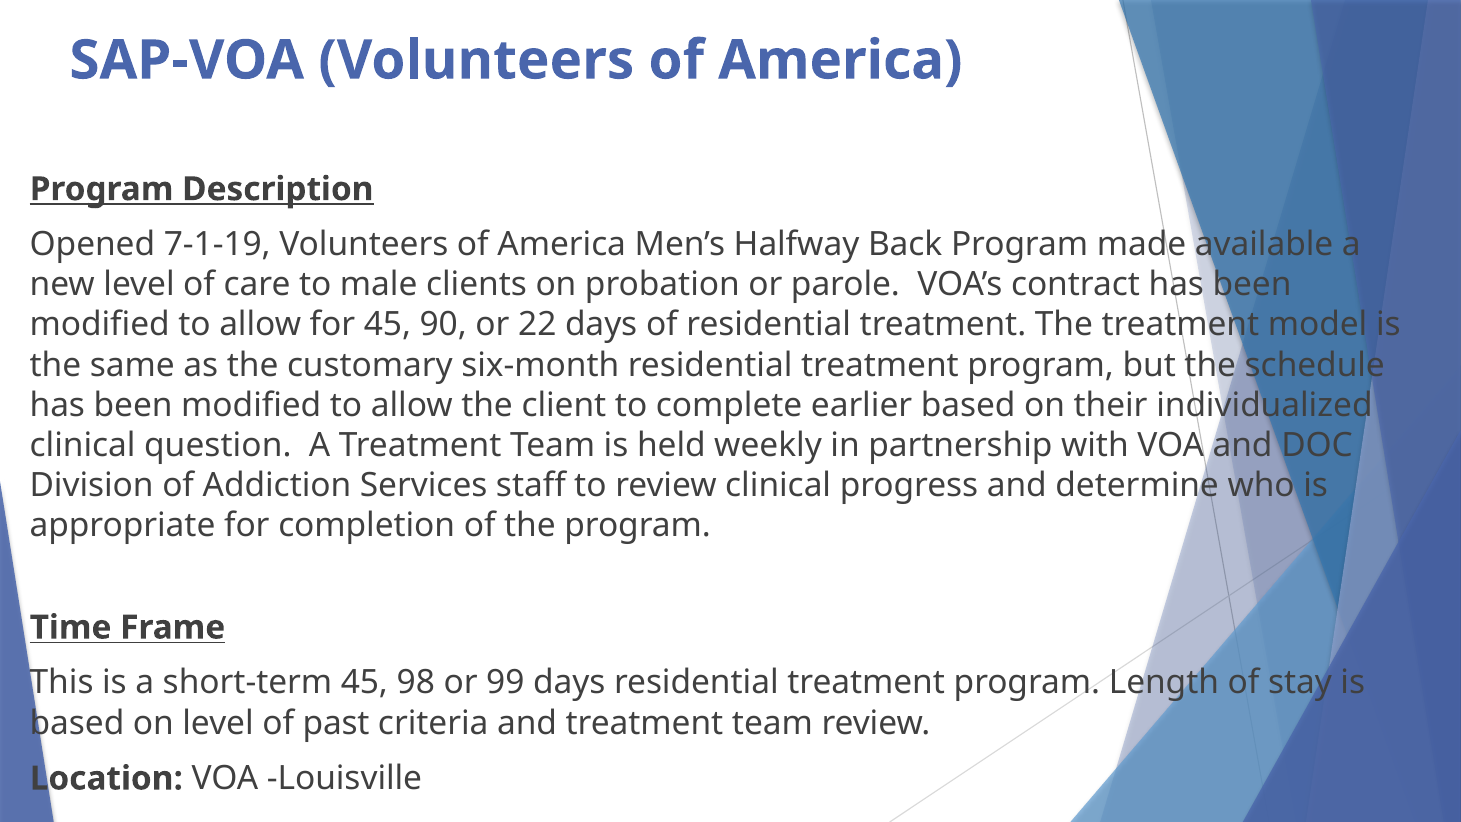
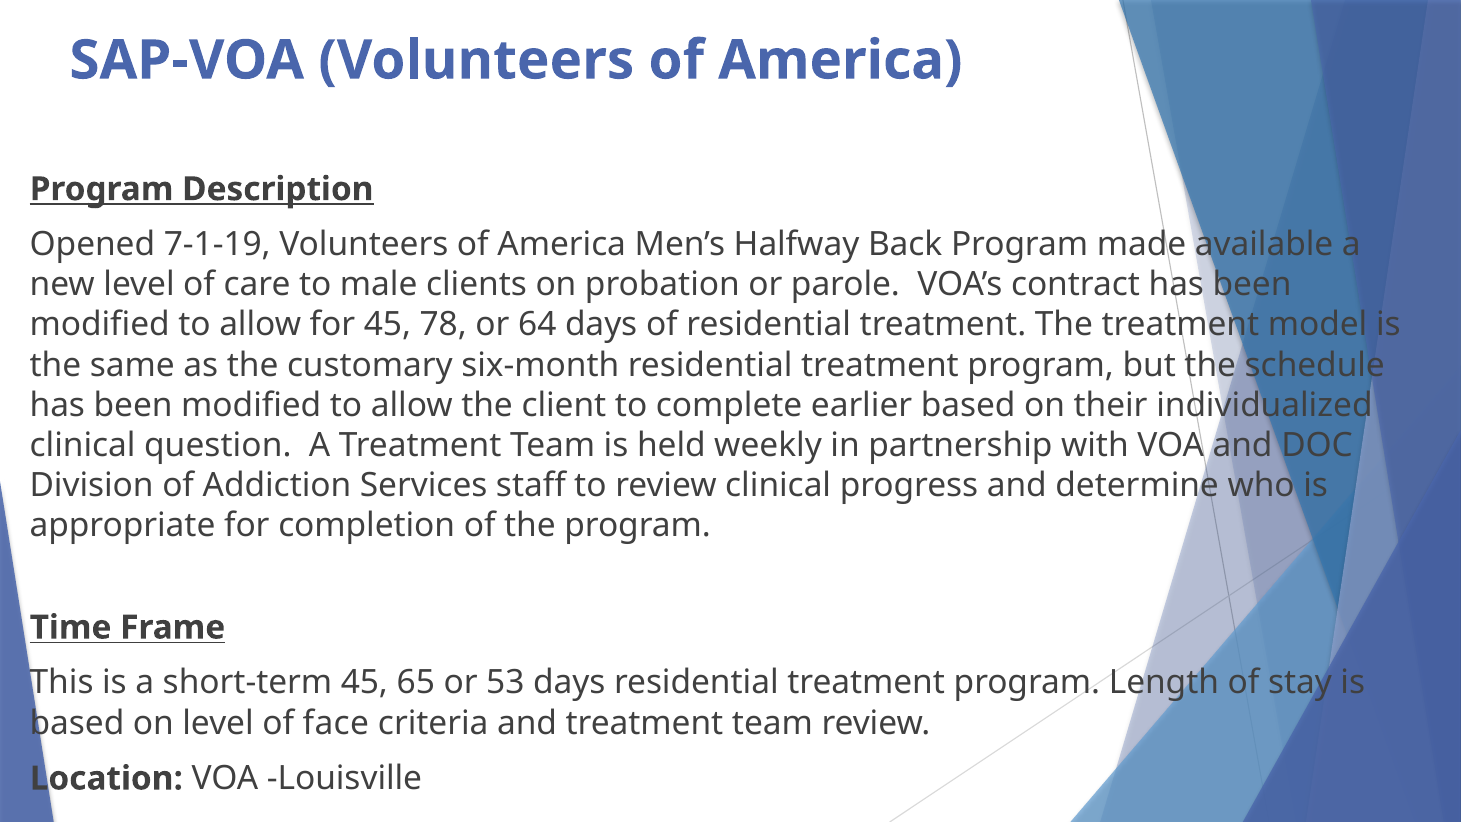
90: 90 -> 78
22: 22 -> 64
98: 98 -> 65
99: 99 -> 53
past: past -> face
